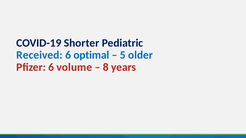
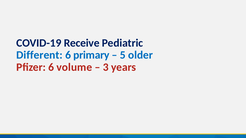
Shorter: Shorter -> Receive
Received: Received -> Different
optimal: optimal -> primary
8: 8 -> 3
